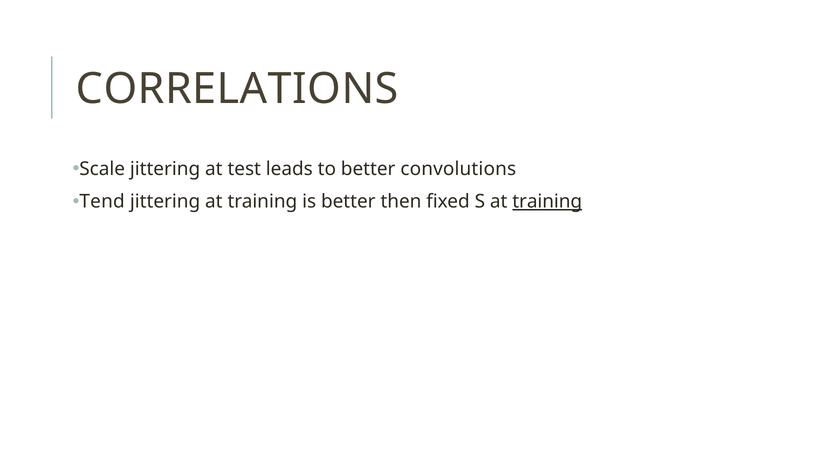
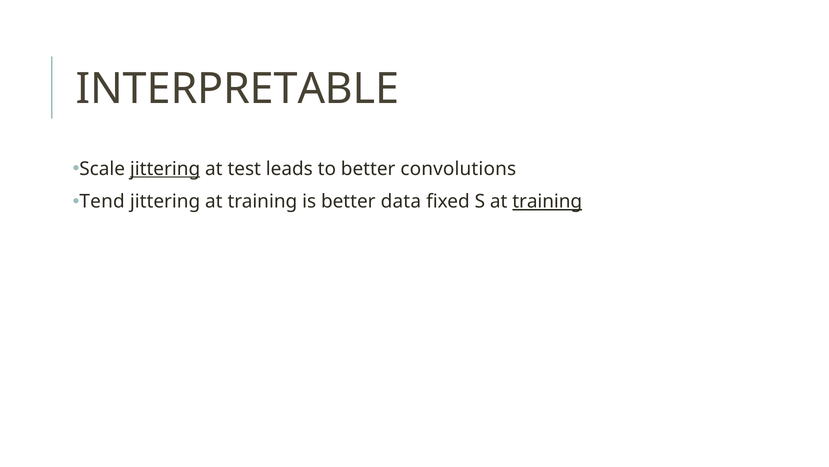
CORRELATIONS: CORRELATIONS -> INTERPRETABLE
jittering at (165, 169) underline: none -> present
then: then -> data
